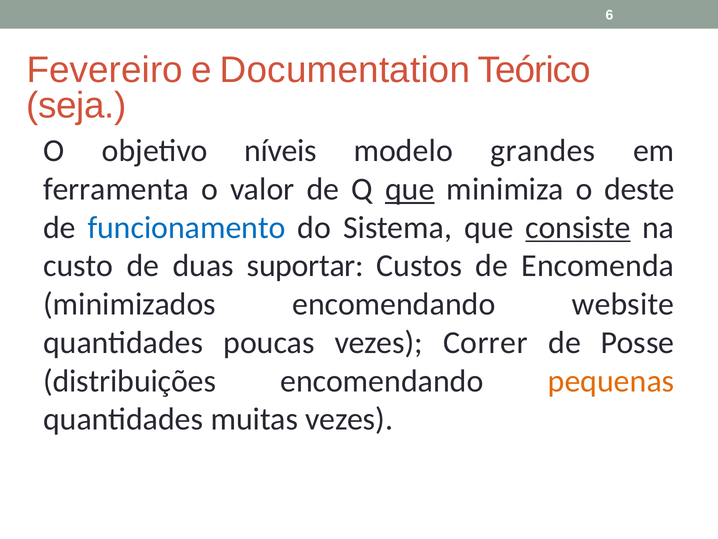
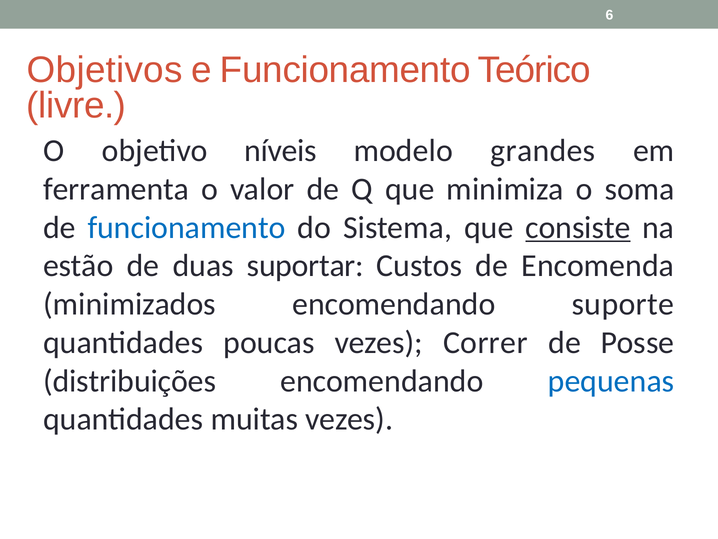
Fevereiro: Fevereiro -> Objetivos
e Documentation: Documentation -> Funcionamento
seja: seja -> livre
que at (410, 189) underline: present -> none
deste: deste -> soma
custo: custo -> estão
website: website -> suporte
pequenas colour: orange -> blue
